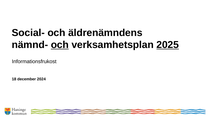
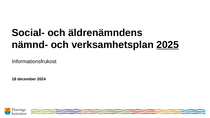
och at (60, 45) underline: present -> none
